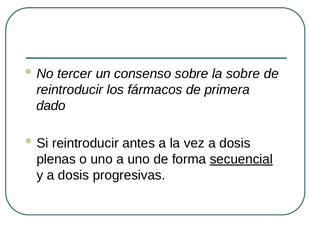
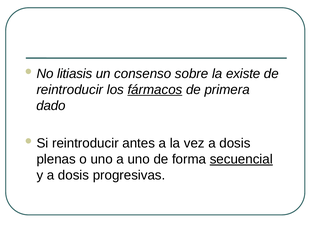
tercer: tercer -> litiasis
la sobre: sobre -> existe
fármacos underline: none -> present
